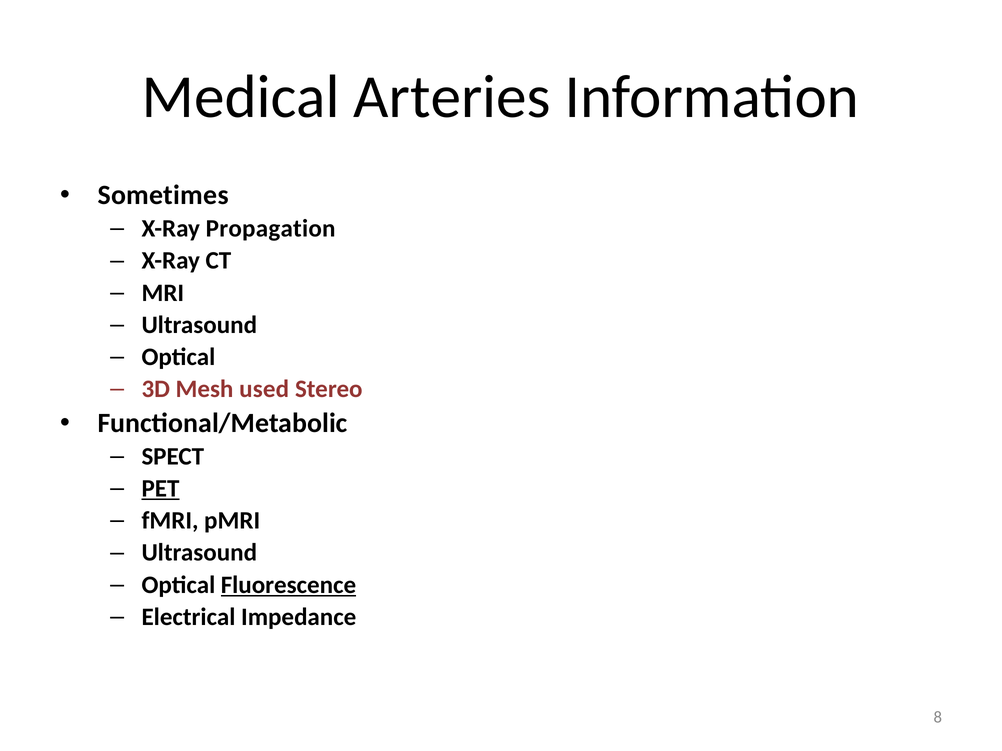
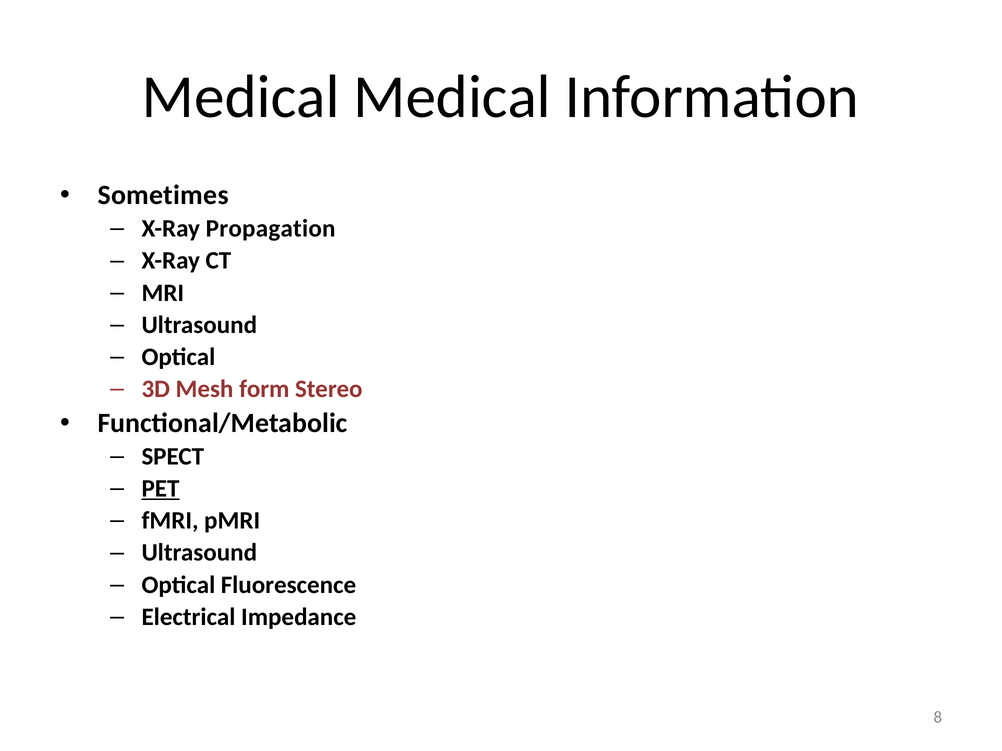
Medical Arteries: Arteries -> Medical
used: used -> form
Fluorescence underline: present -> none
